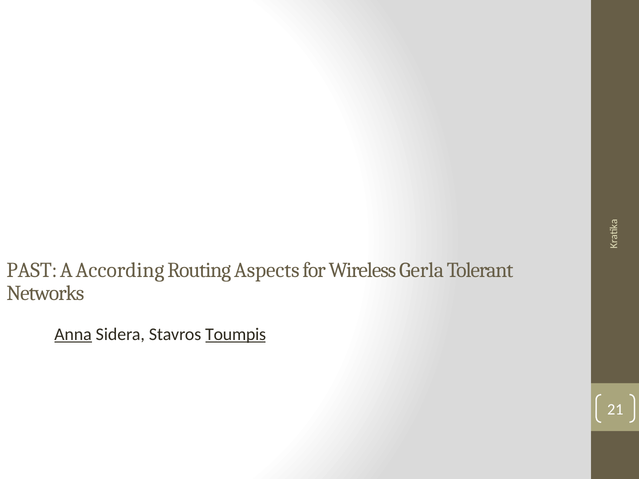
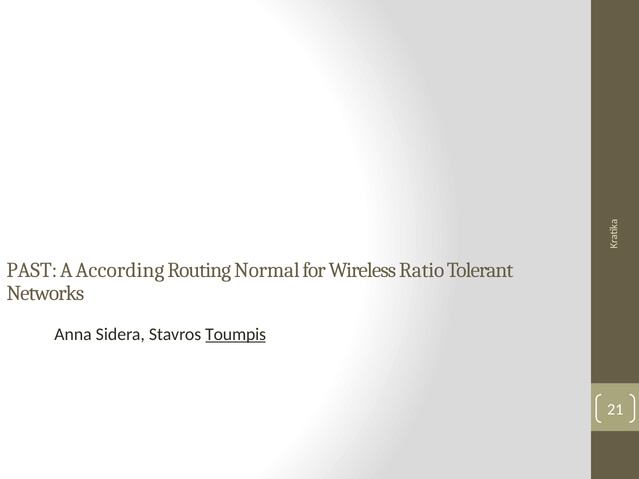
Aspects: Aspects -> Normal
Gerla: Gerla -> Ratio
Anna underline: present -> none
